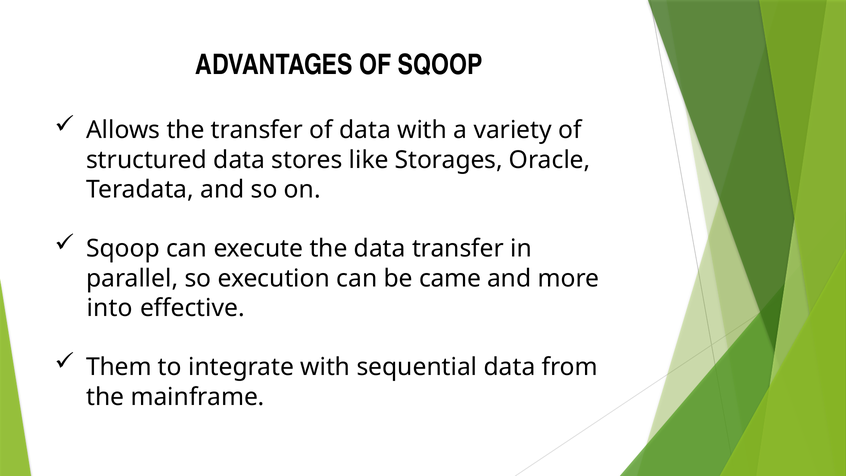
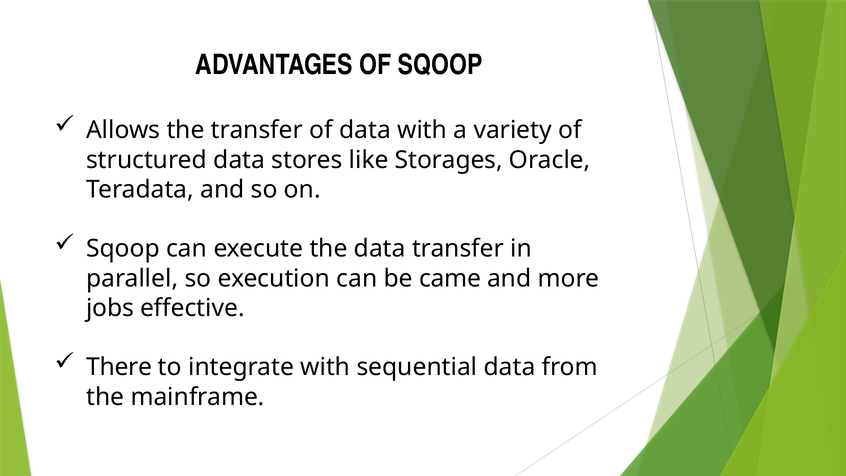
into: into -> jobs
Them: Them -> There
